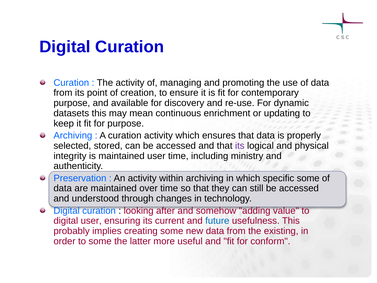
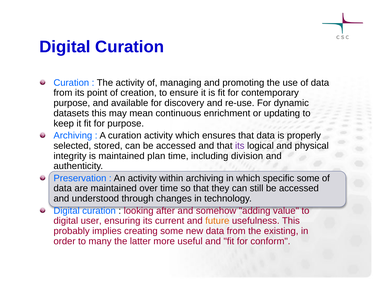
maintained user: user -> plan
ministry: ministry -> division
future colour: blue -> orange
to some: some -> many
